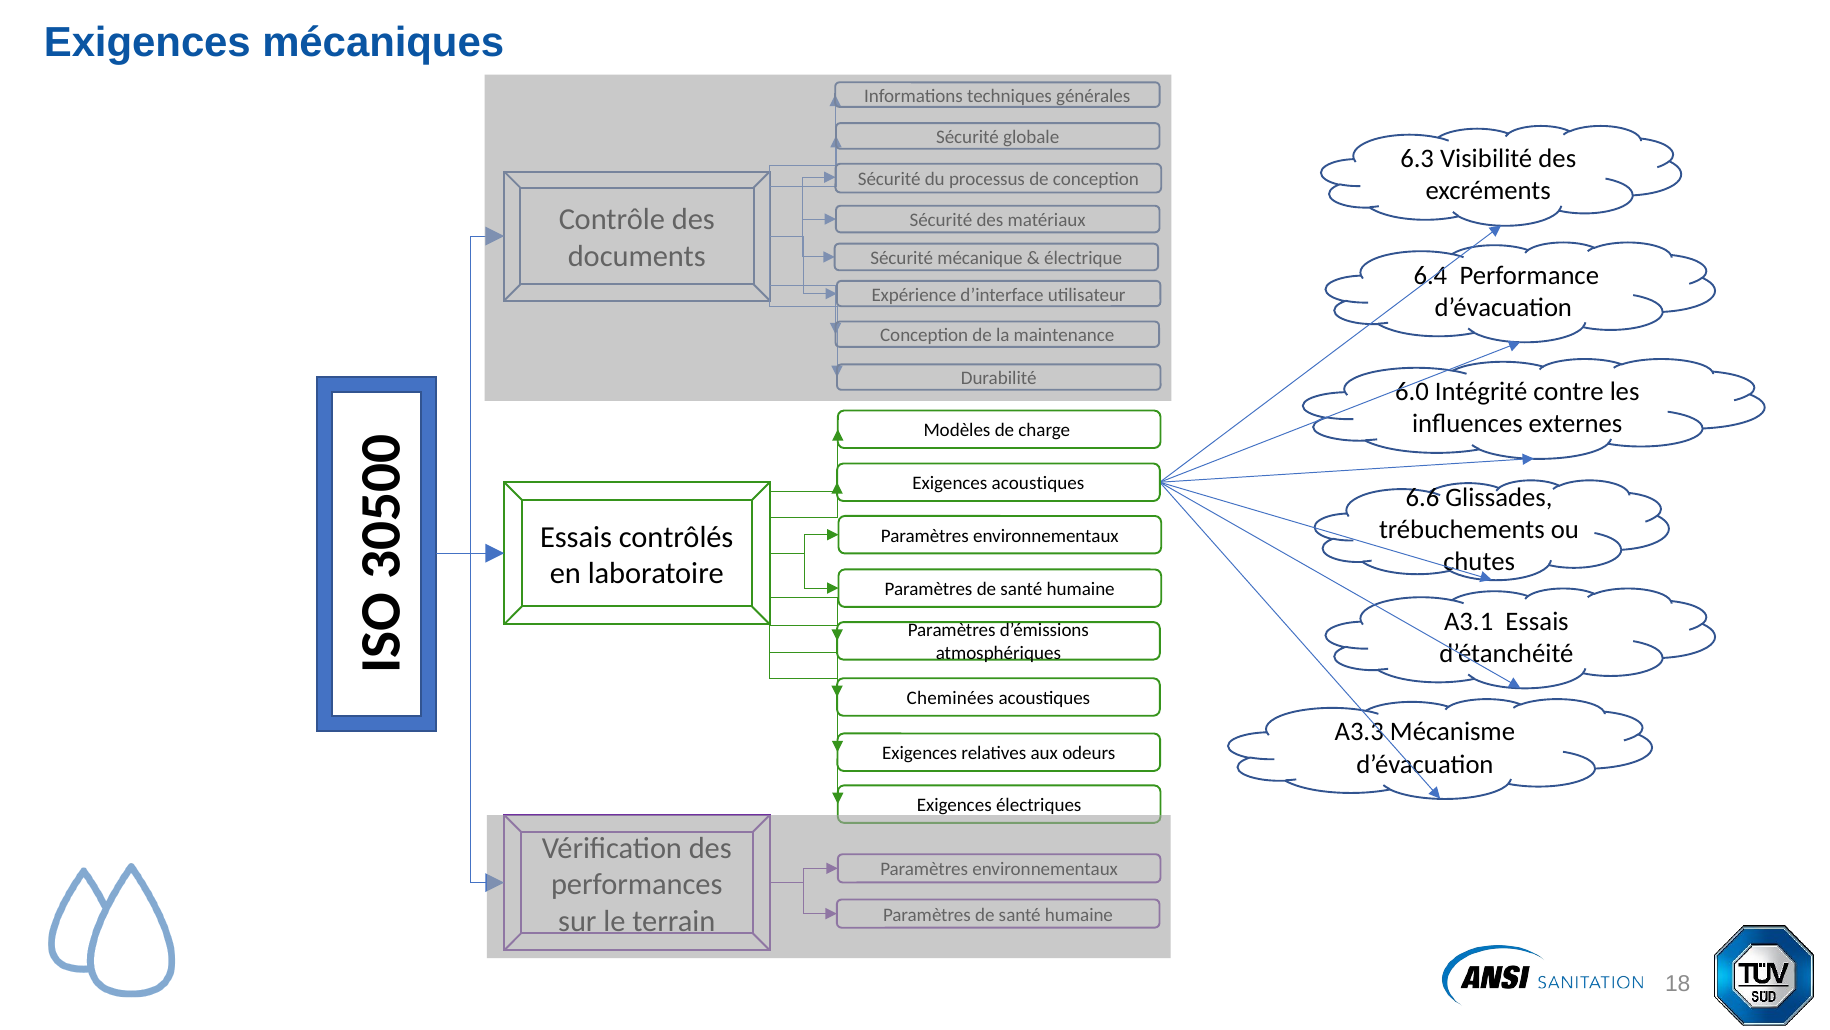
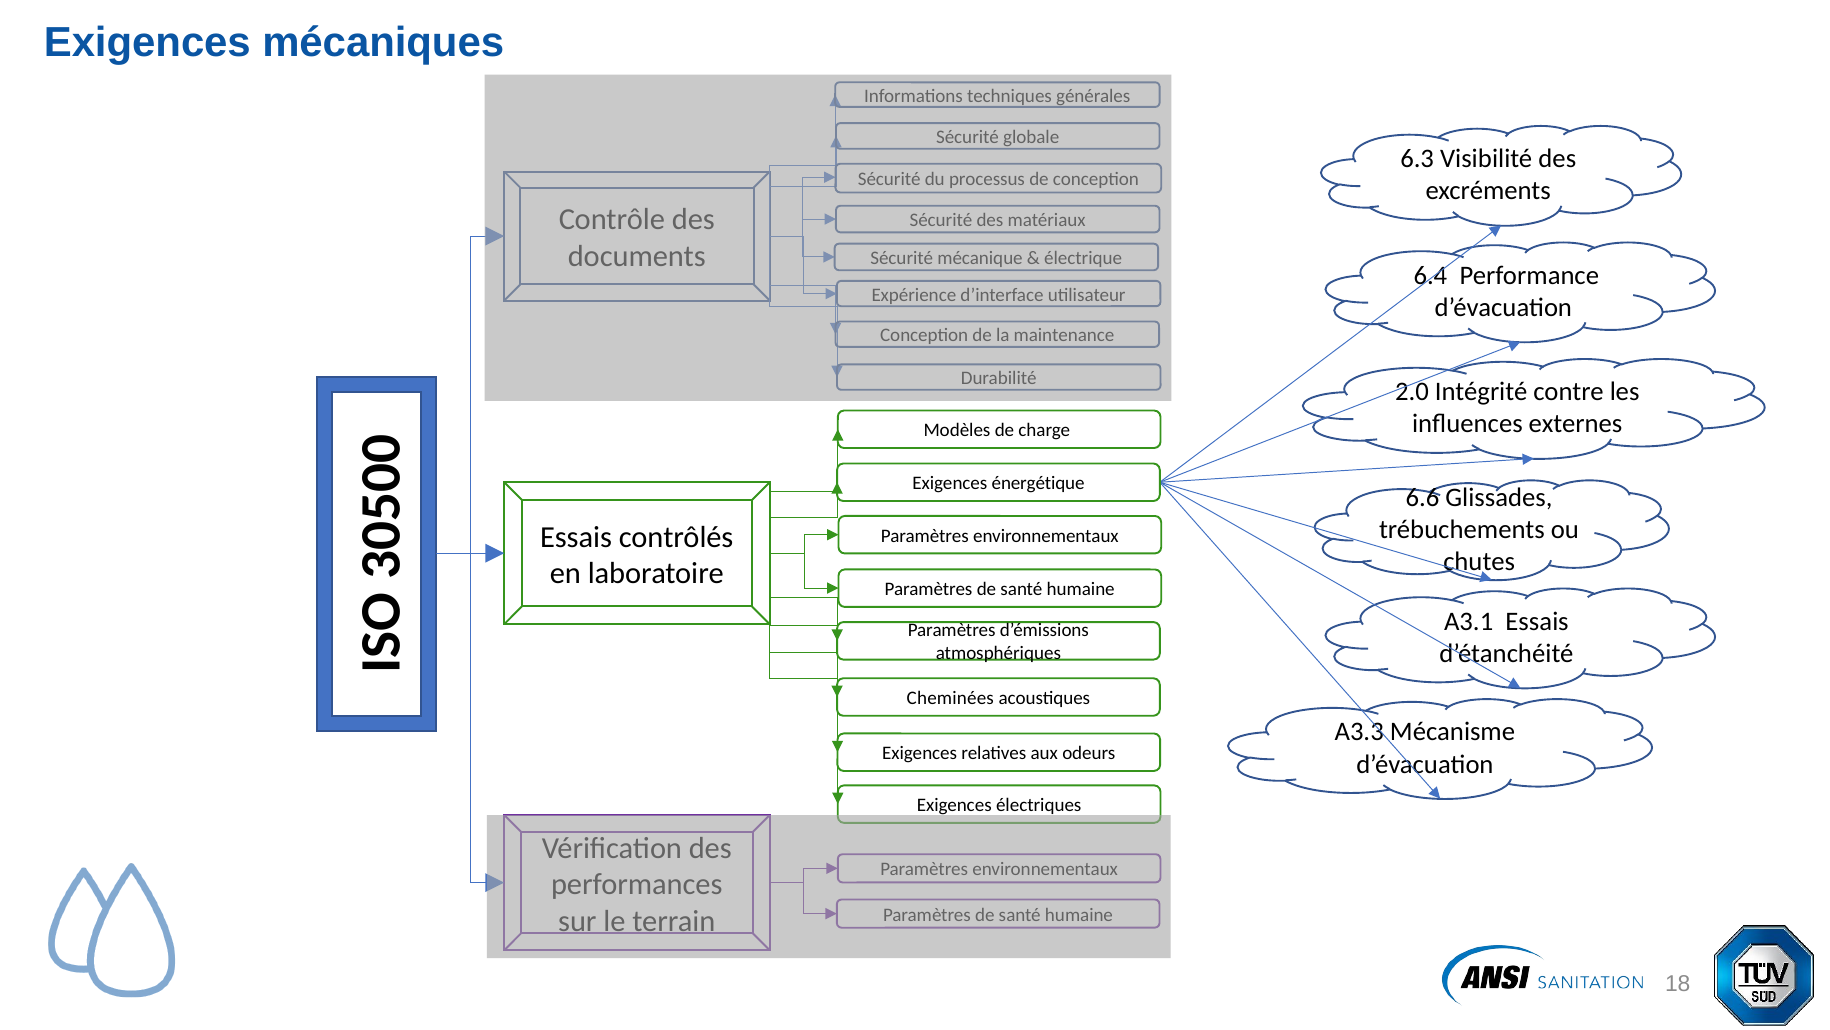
6.0: 6.0 -> 2.0
Exigences acoustiques: acoustiques -> énergétique
